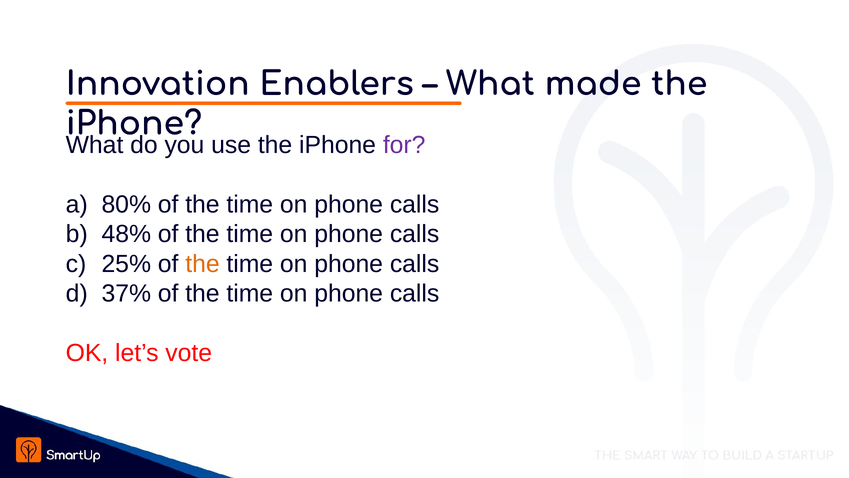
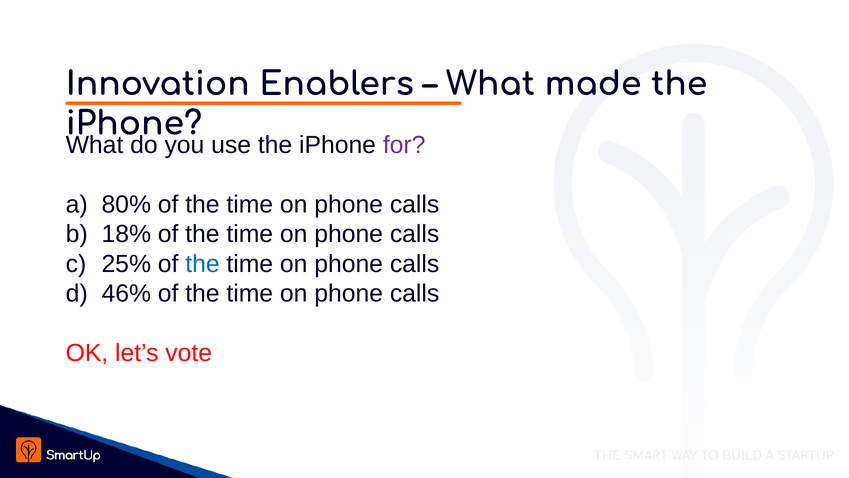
48%: 48% -> 18%
the at (202, 264) colour: orange -> blue
37%: 37% -> 46%
